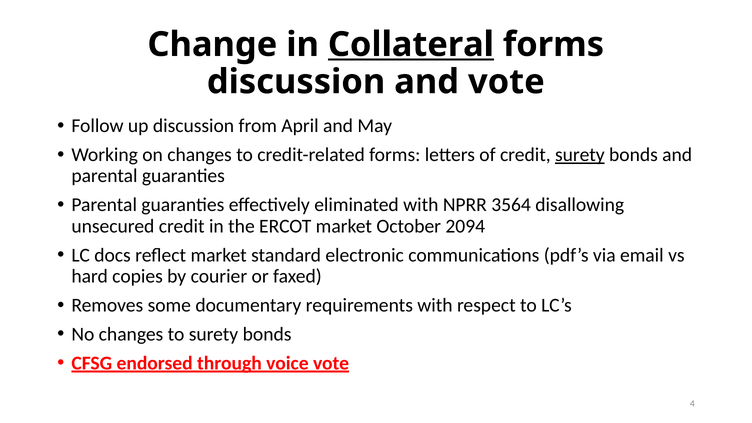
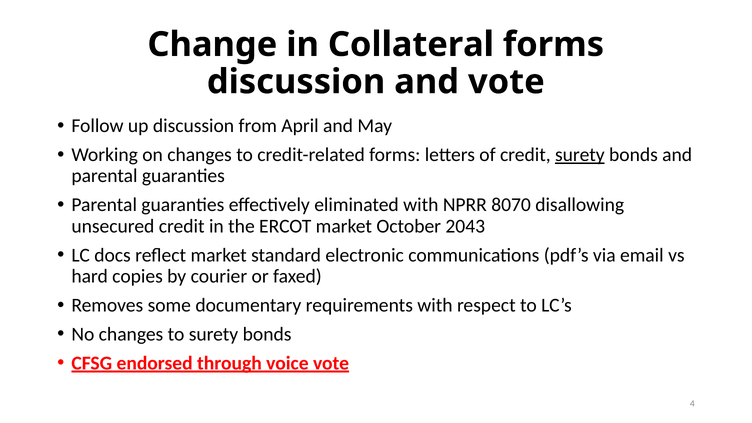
Collateral underline: present -> none
3564: 3564 -> 8070
2094: 2094 -> 2043
